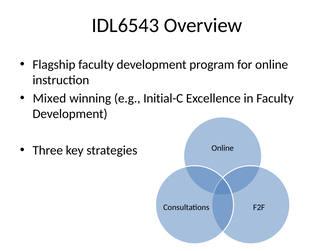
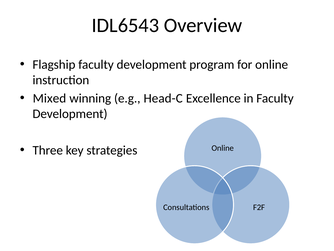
Initial-C: Initial-C -> Head-C
